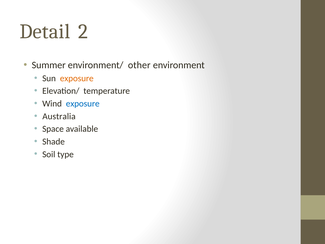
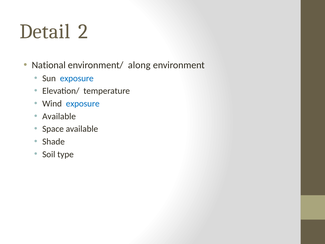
Summer: Summer -> National
other: other -> along
exposure at (77, 78) colour: orange -> blue
Australia at (59, 116): Australia -> Available
